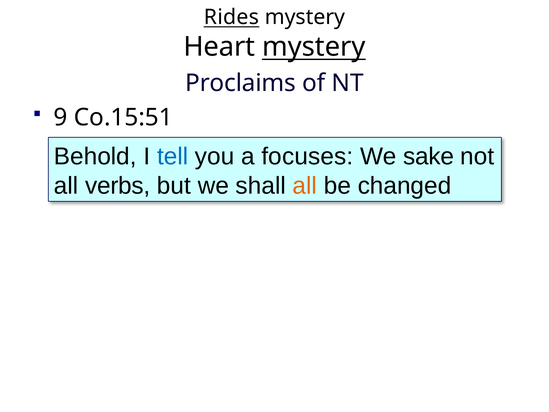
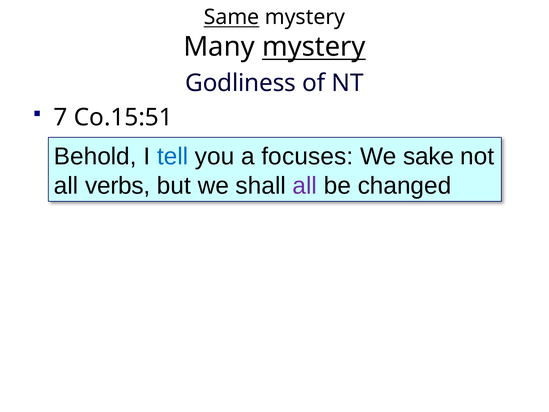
Rides: Rides -> Same
Heart: Heart -> Many
Proclaims: Proclaims -> Godliness
9: 9 -> 7
all at (305, 186) colour: orange -> purple
